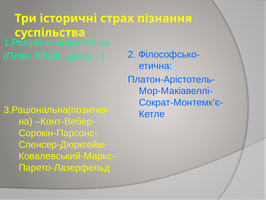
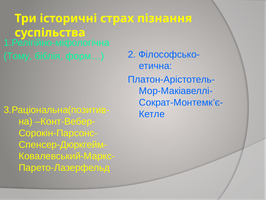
План: План -> Тому
думку…: думку… -> форм…
